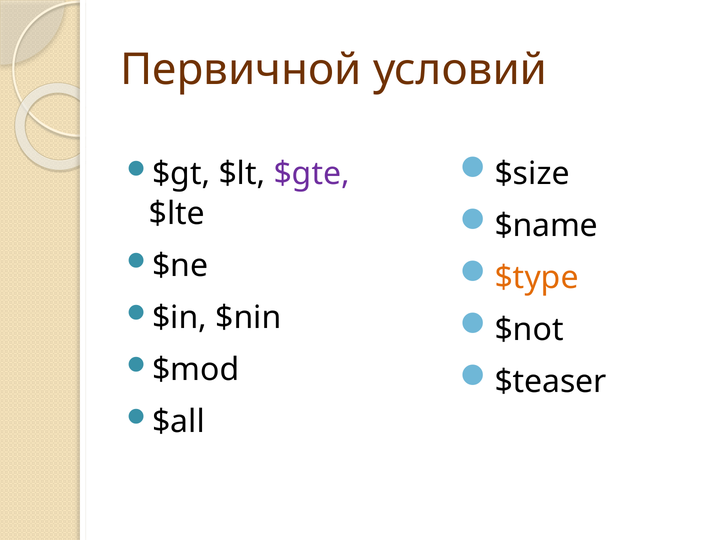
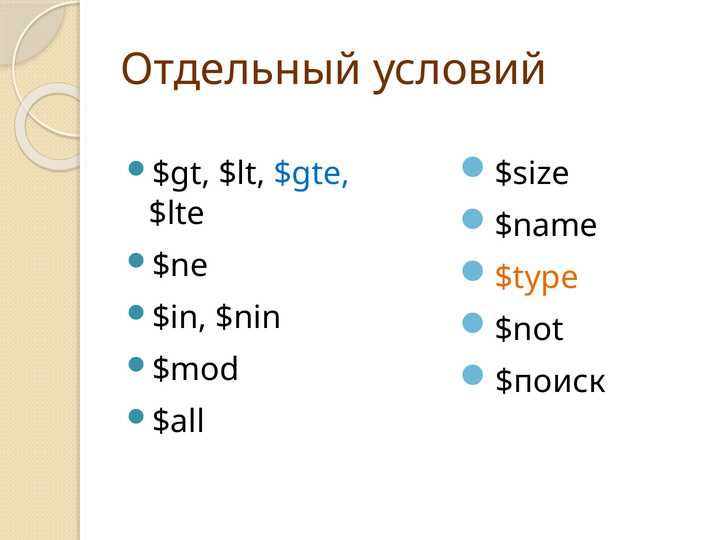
Первичной: Первичной -> Отдельный
$gte colour: purple -> blue
$teaser: $teaser -> $поиск
